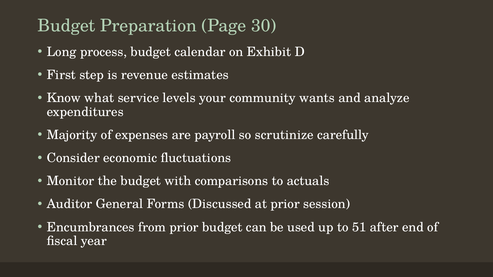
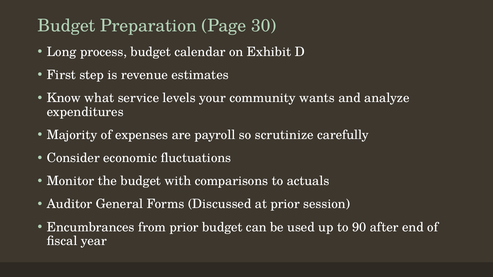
51: 51 -> 90
